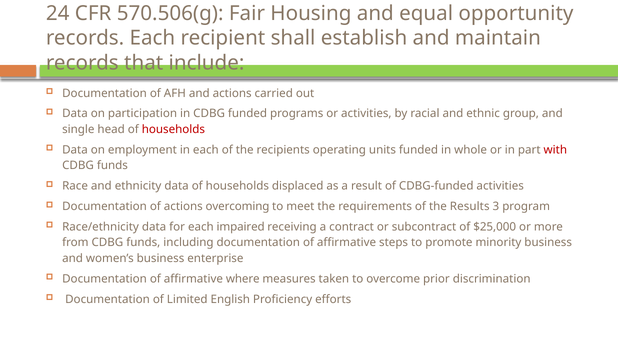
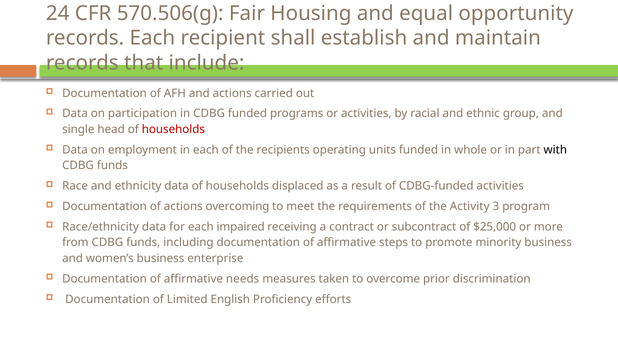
with colour: red -> black
Results: Results -> Activity
where: where -> needs
